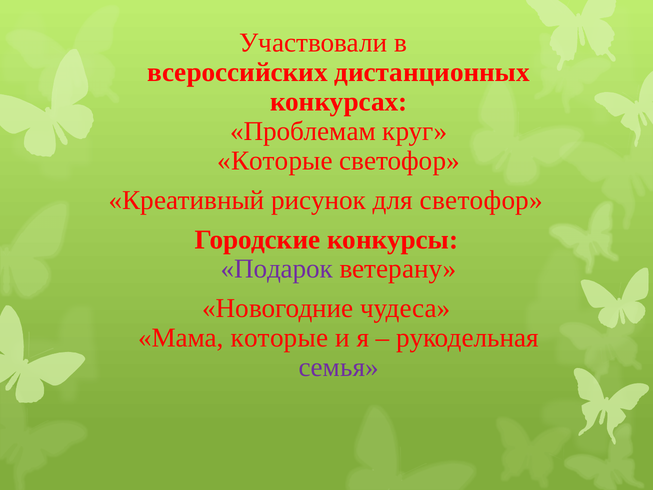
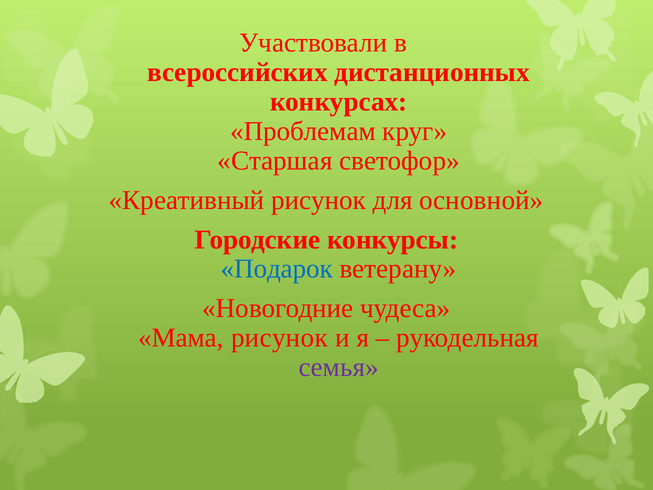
Которые at (275, 160): Которые -> Старшая
для светофор: светофор -> основной
Подарок colour: purple -> blue
Мама которые: которые -> рисунок
